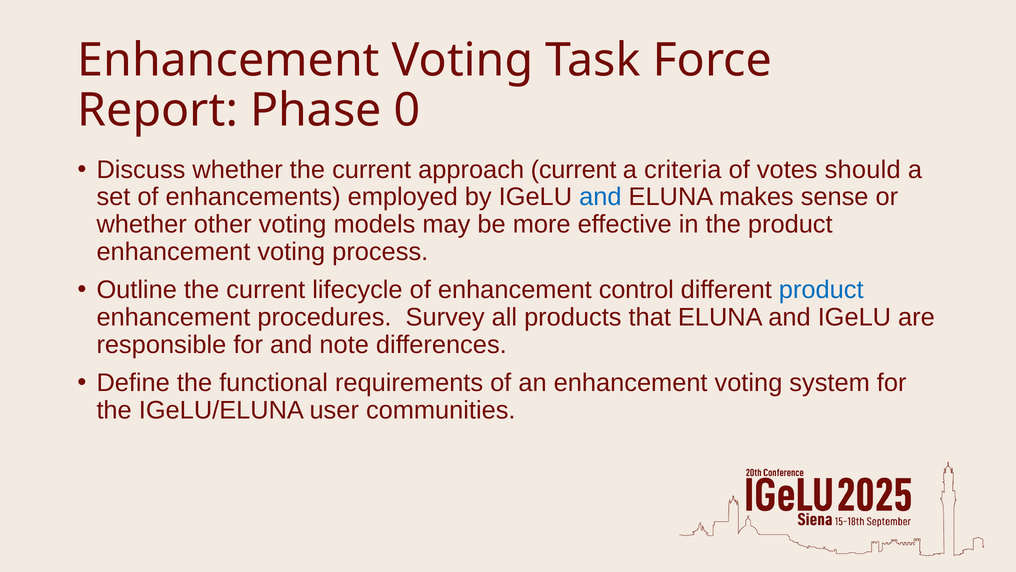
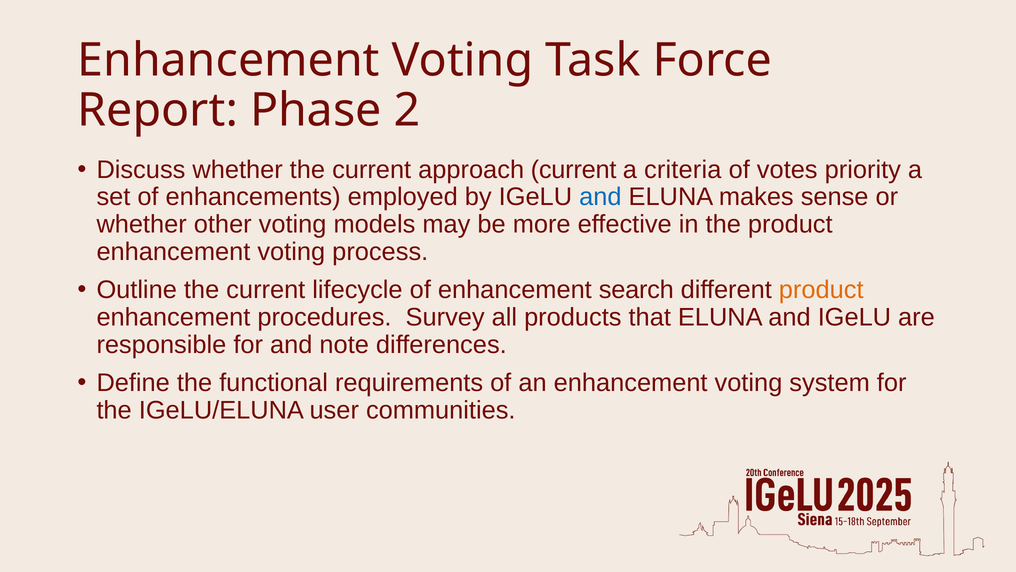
0: 0 -> 2
should: should -> priority
control: control -> search
product at (821, 290) colour: blue -> orange
